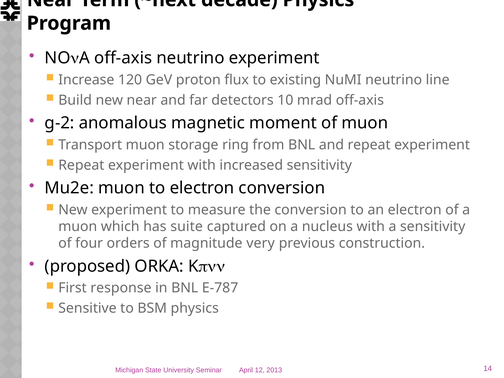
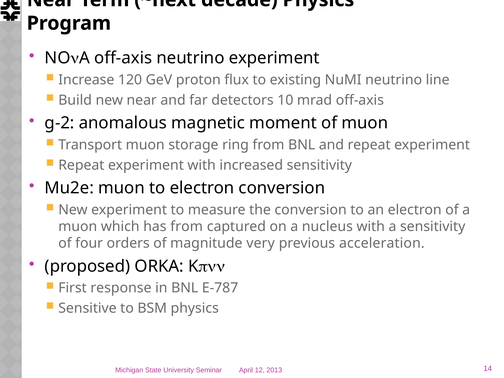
has suite: suite -> from
construction: construction -> acceleration
